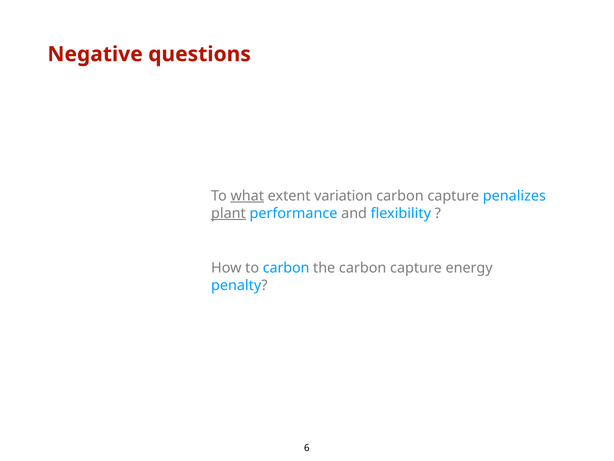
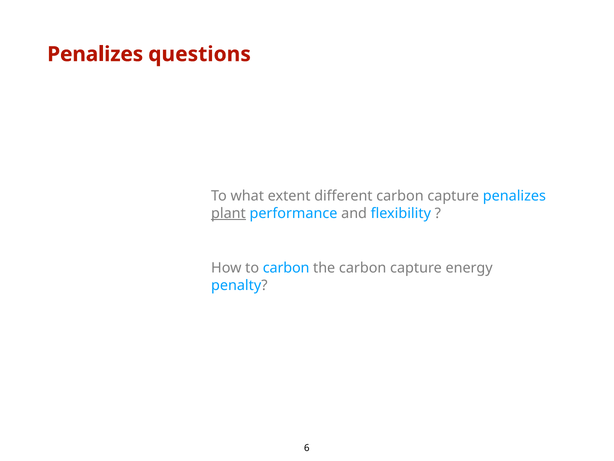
Negative at (95, 54): Negative -> Penalizes
what underline: present -> none
variation: variation -> different
